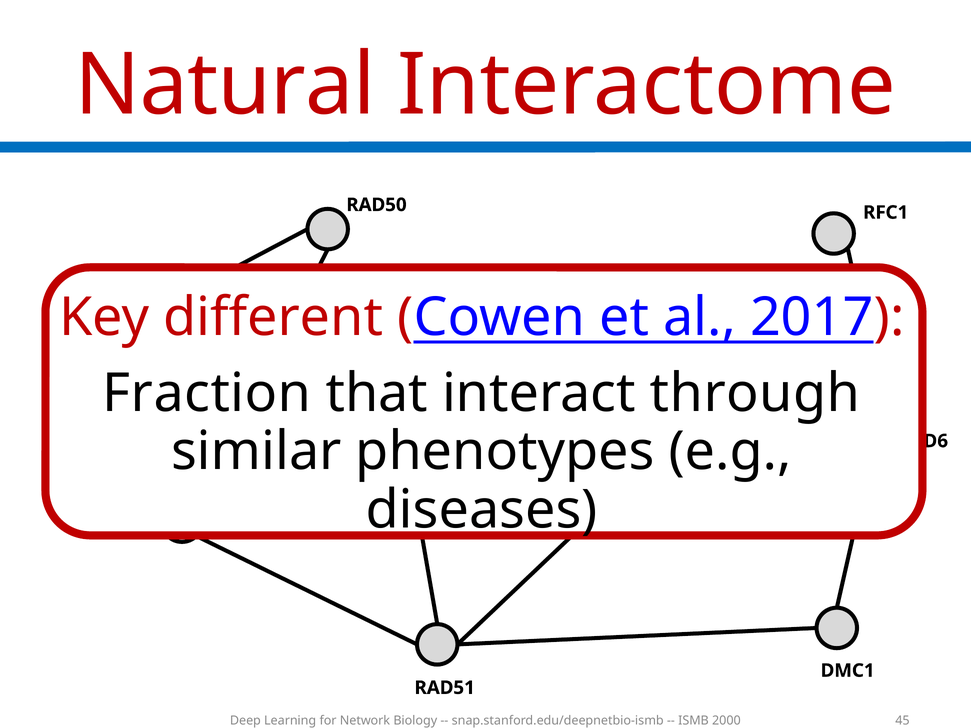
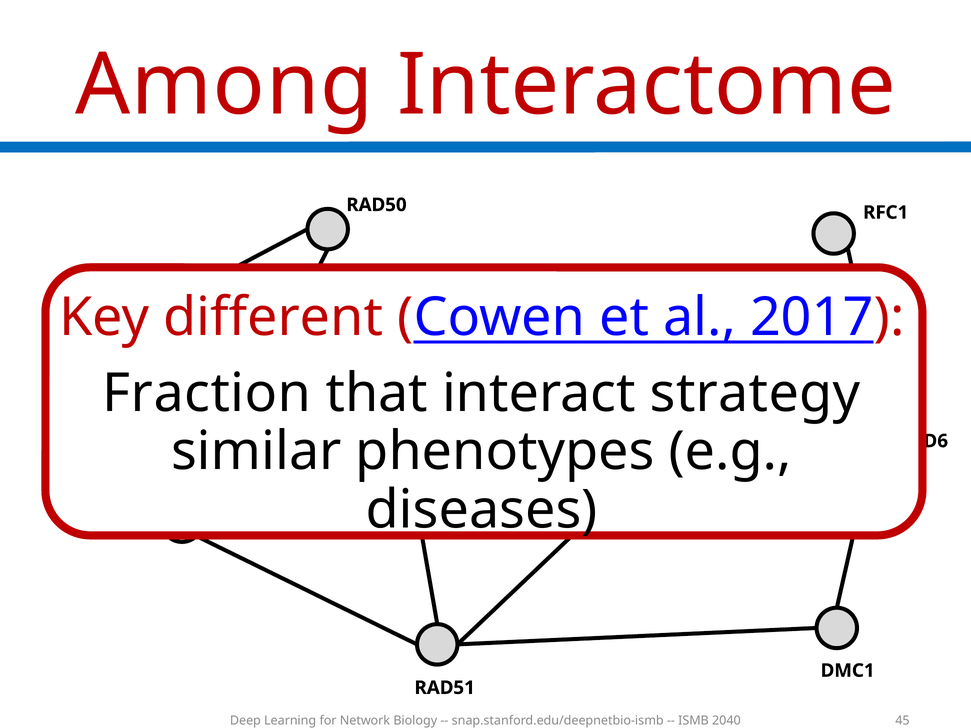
Natural: Natural -> Among
through: through -> strategy
2000: 2000 -> 2040
